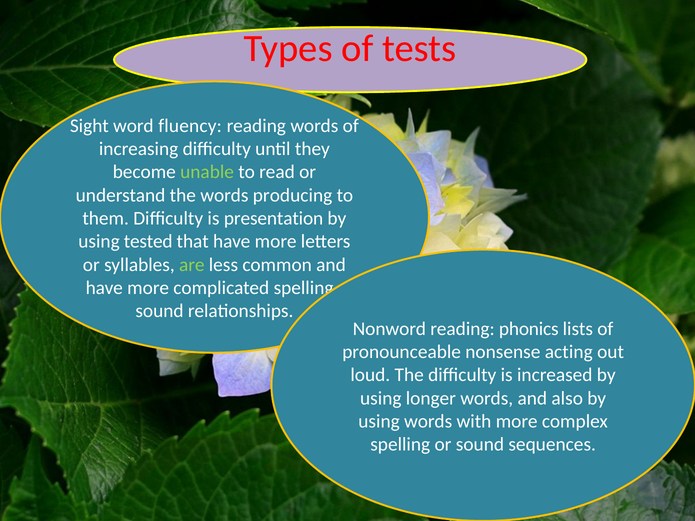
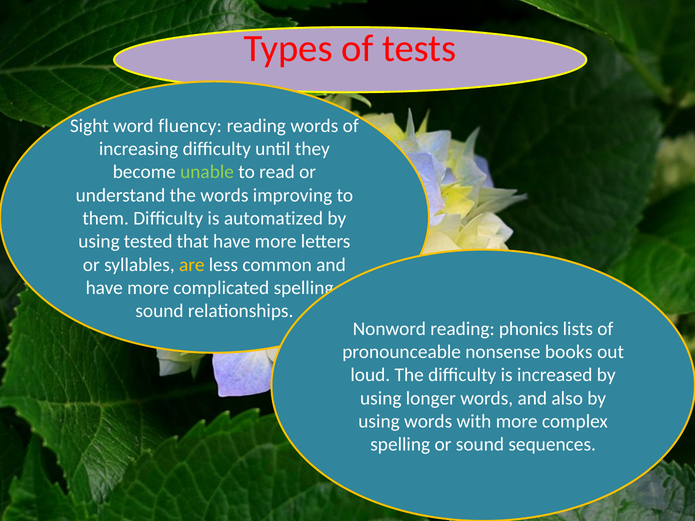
producing: producing -> improving
presentation: presentation -> automatized
are colour: light green -> yellow
acting: acting -> books
